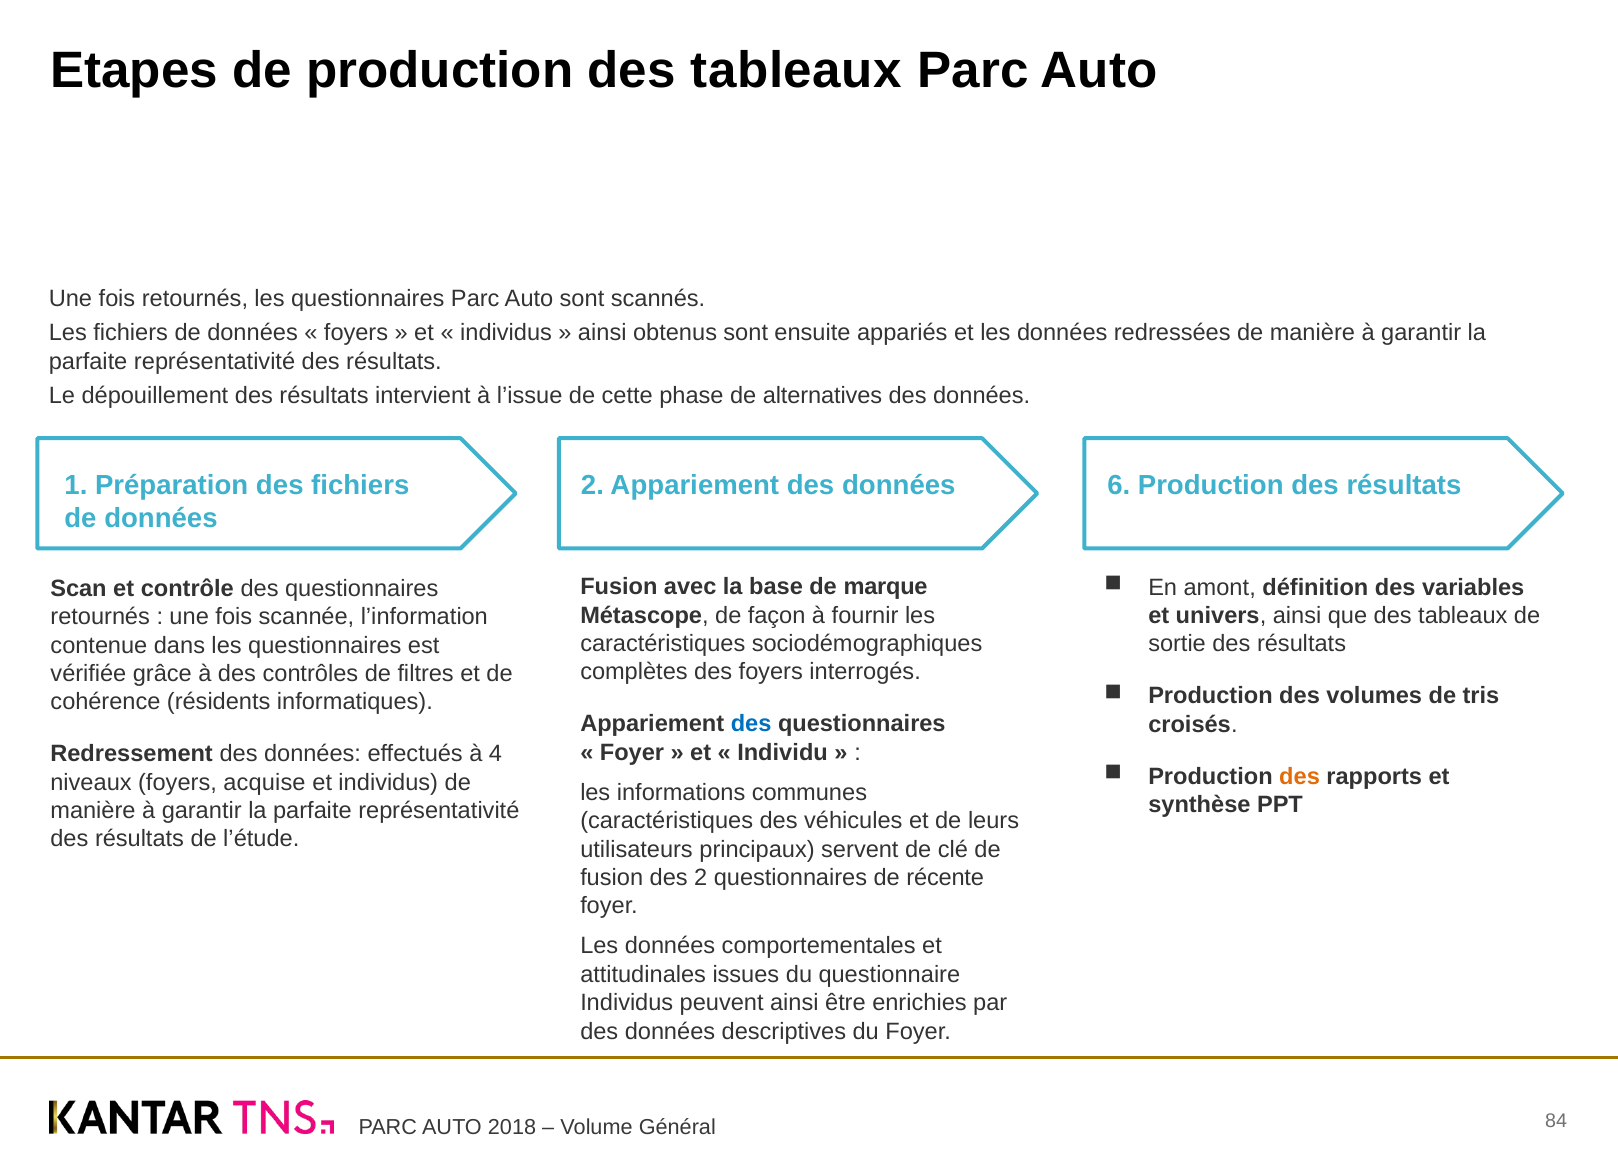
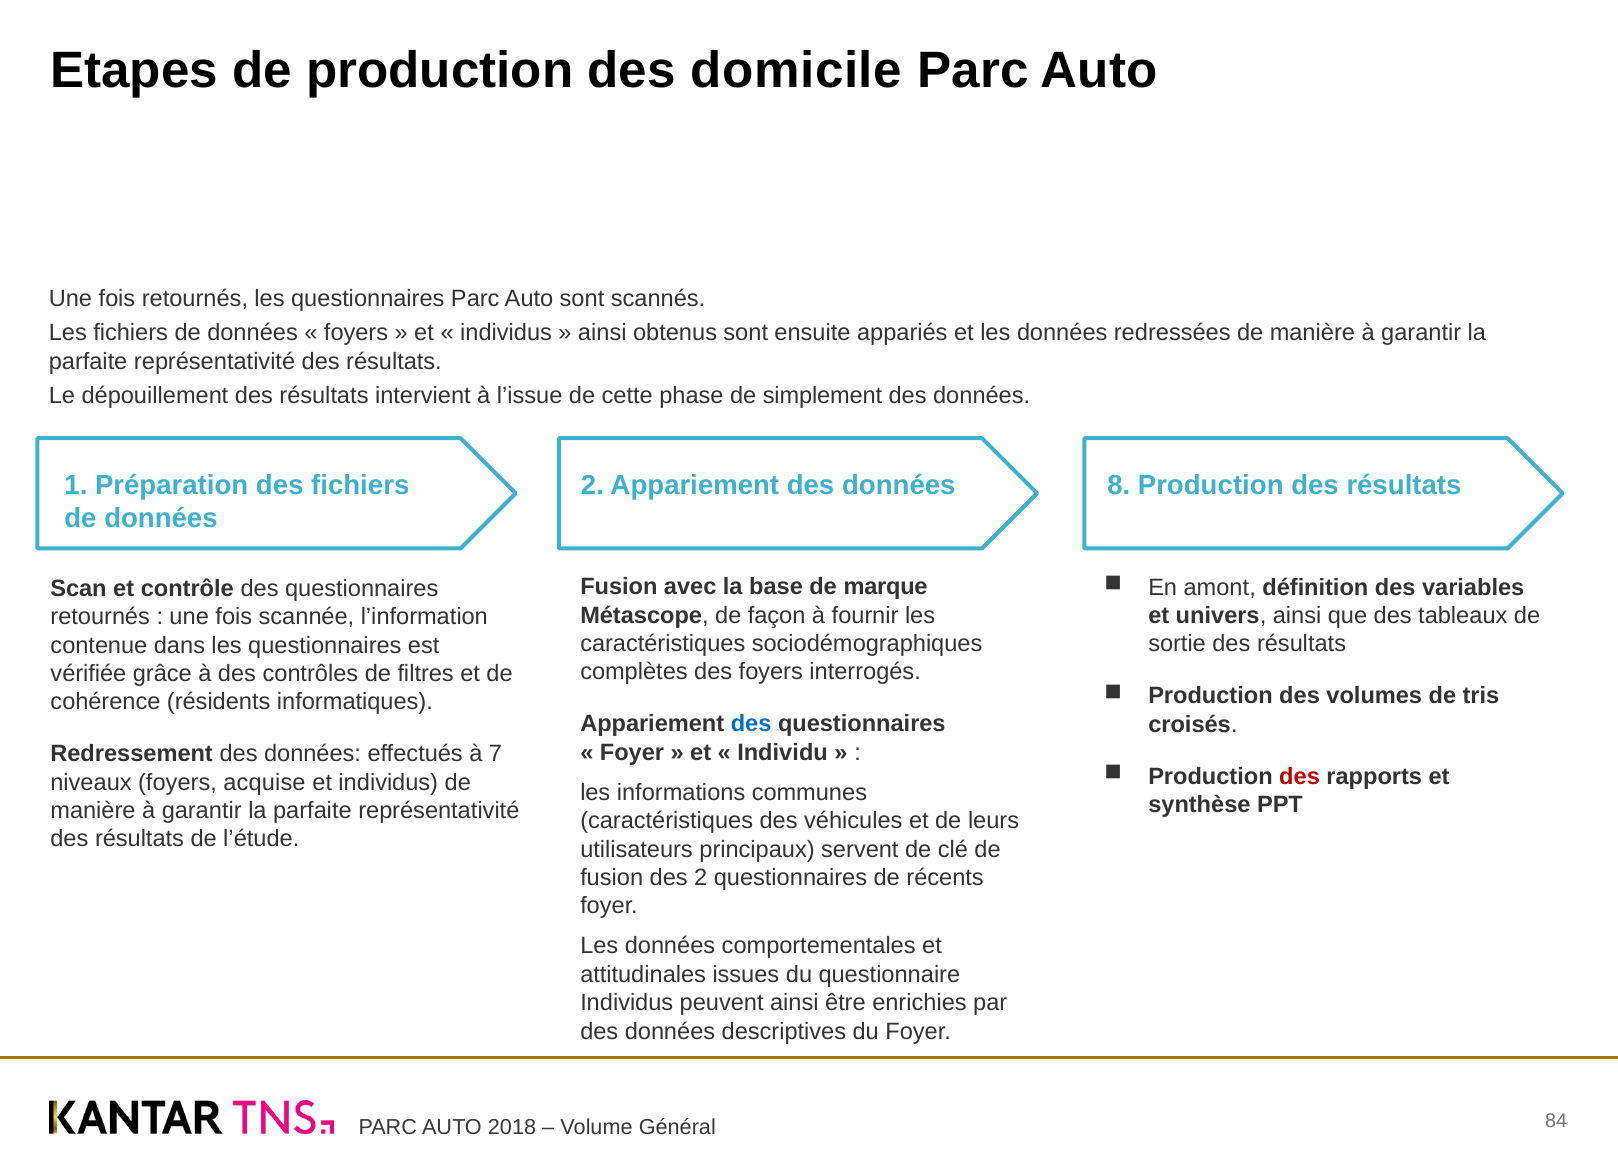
production des tableaux: tableaux -> domicile
alternatives: alternatives -> simplement
6: 6 -> 8
4: 4 -> 7
des at (1300, 776) colour: orange -> red
récente: récente -> récents
